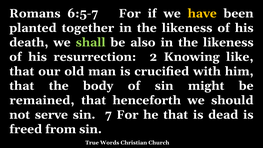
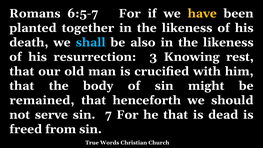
shall colour: light green -> light blue
2: 2 -> 3
like: like -> rest
